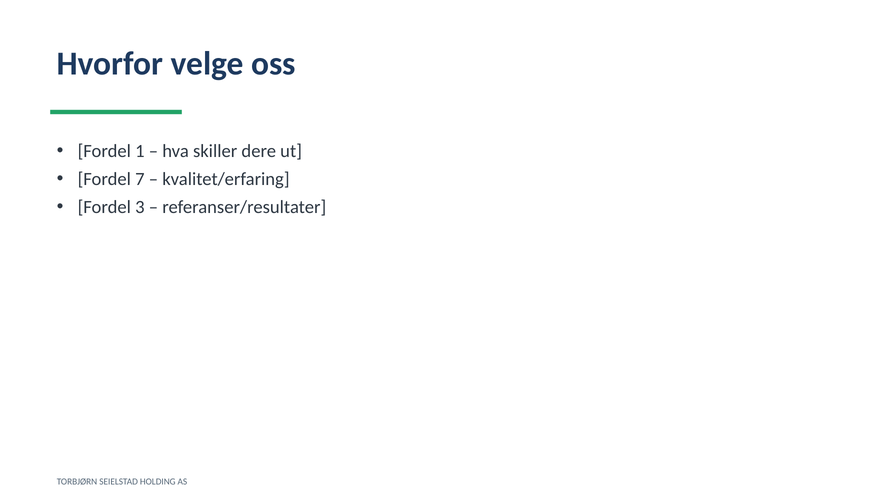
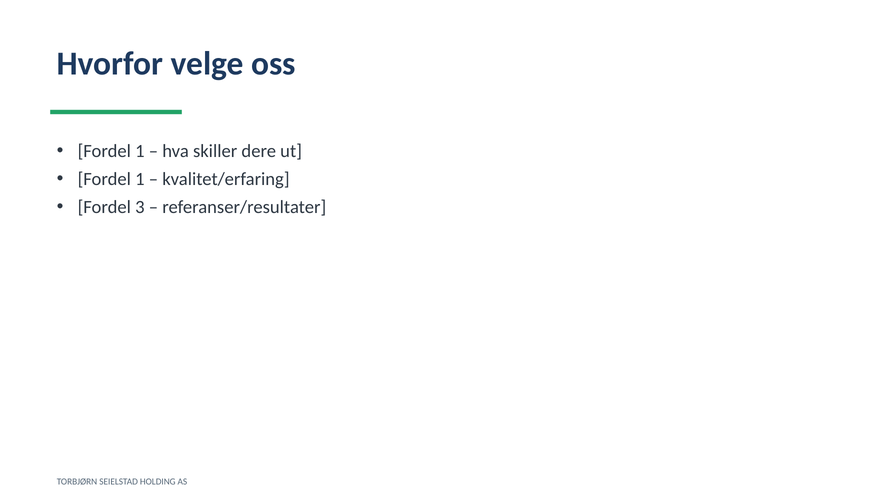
7 at (140, 179): 7 -> 1
